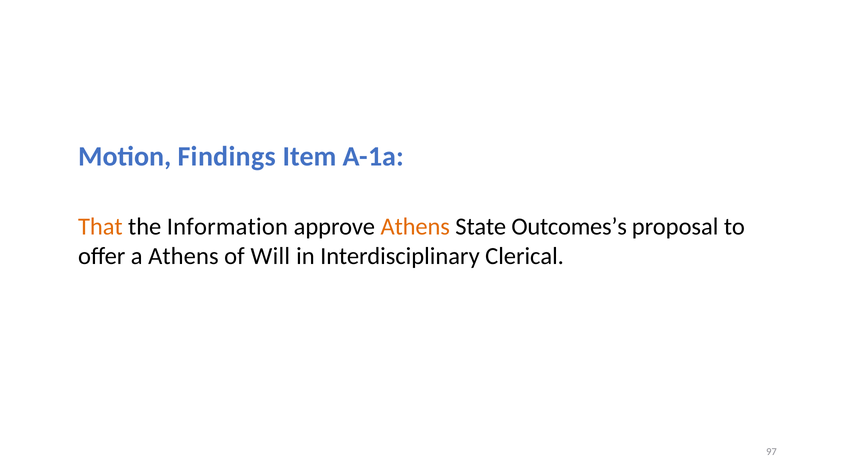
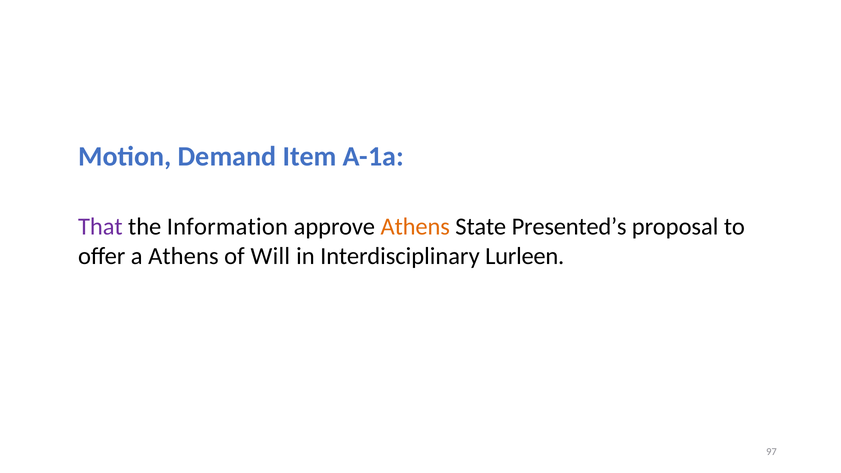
Findings: Findings -> Demand
That colour: orange -> purple
Outcomes’s: Outcomes’s -> Presented’s
Clerical: Clerical -> Lurleen
